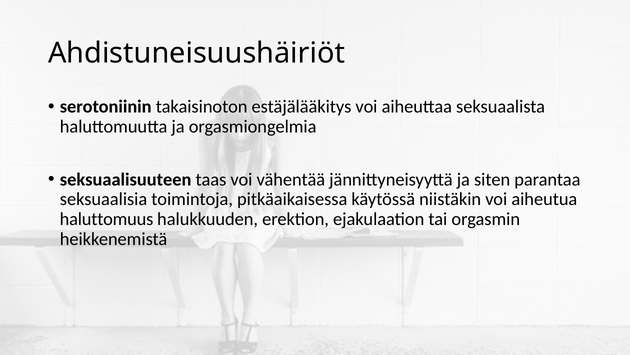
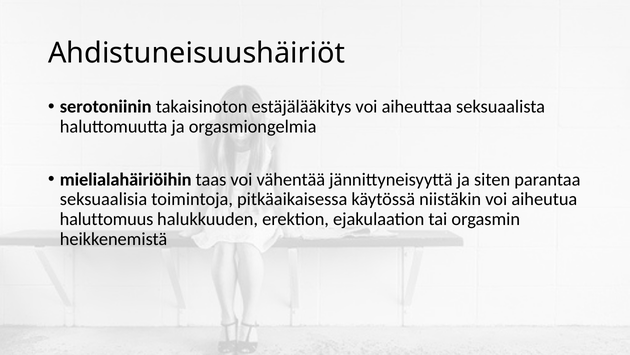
seksuaalisuuteen: seksuaalisuuteen -> mielialahäiriöihin
